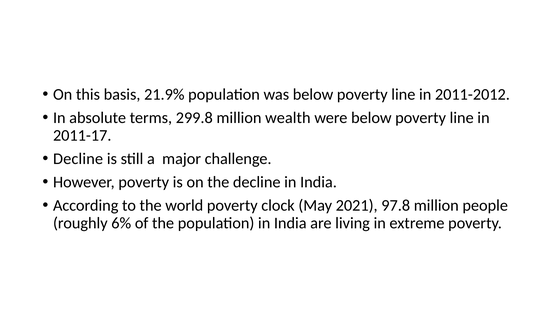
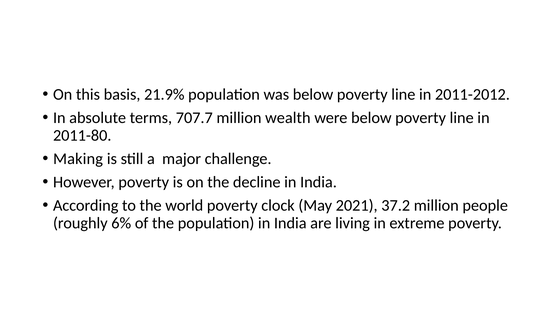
299.8: 299.8 -> 707.7
2011-17: 2011-17 -> 2011-80
Decline at (78, 159): Decline -> Making
97.8: 97.8 -> 37.2
